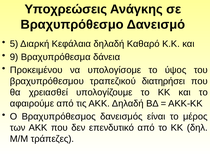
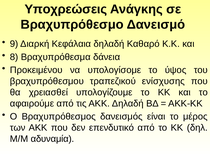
5: 5 -> 9
9: 9 -> 8
διατηρήσει: διατηρήσει -> ενίσχυσης
τράπεζες: τράπεζες -> αδυναμία
